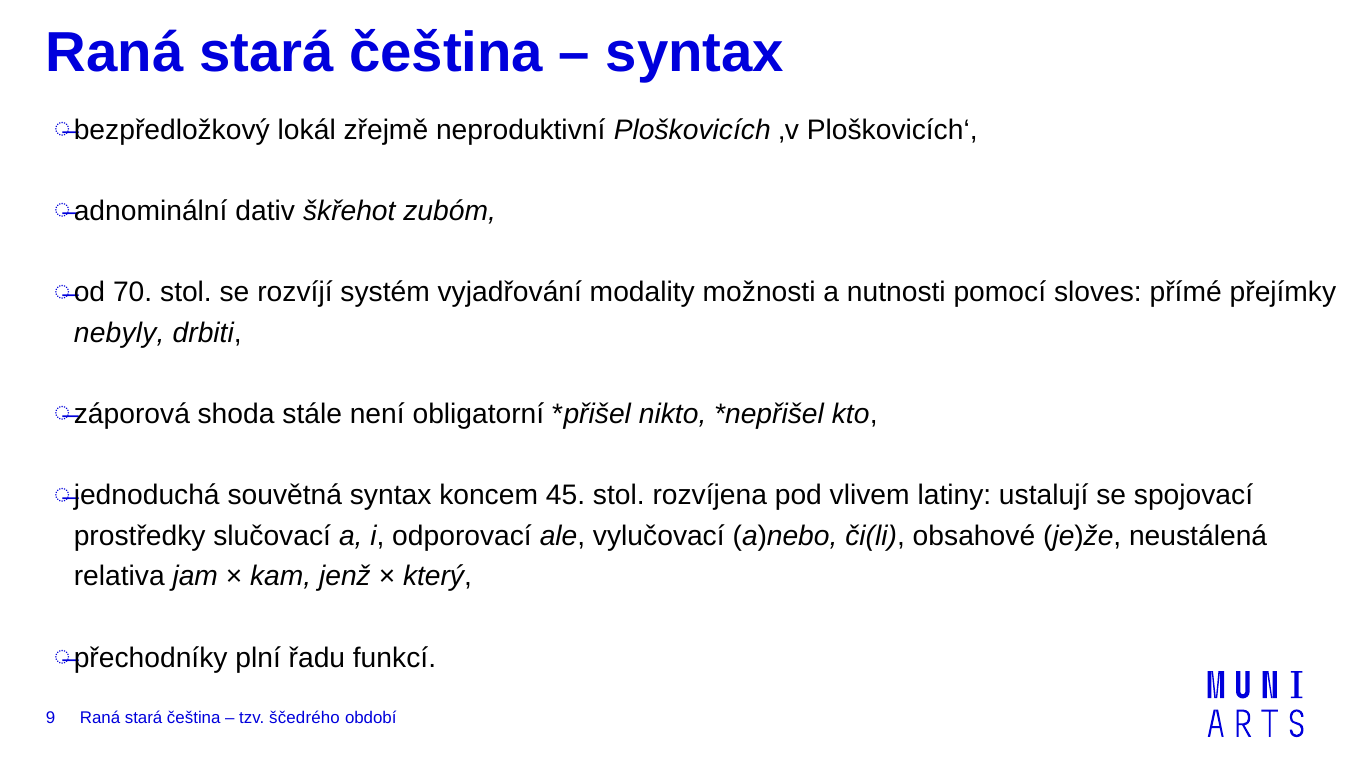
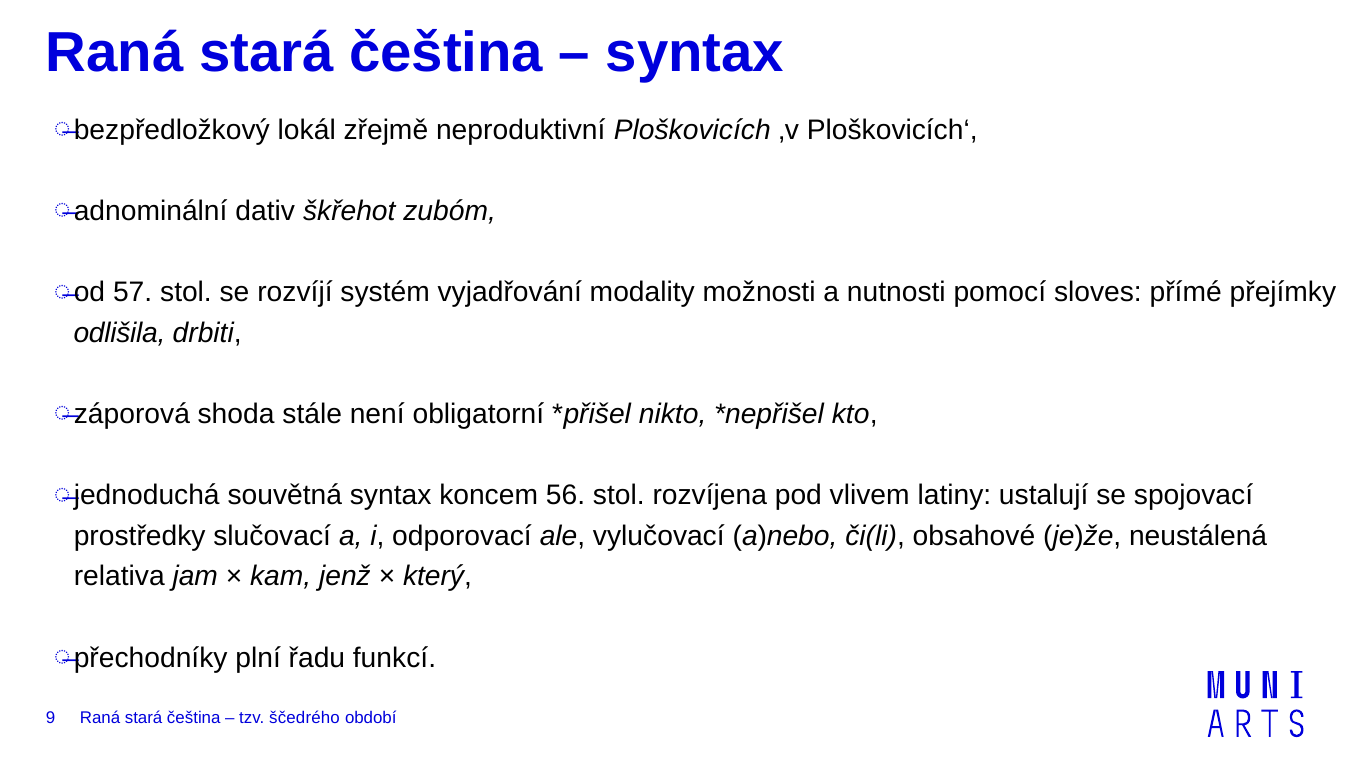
70: 70 -> 57
nebyly: nebyly -> odlišila
45: 45 -> 56
